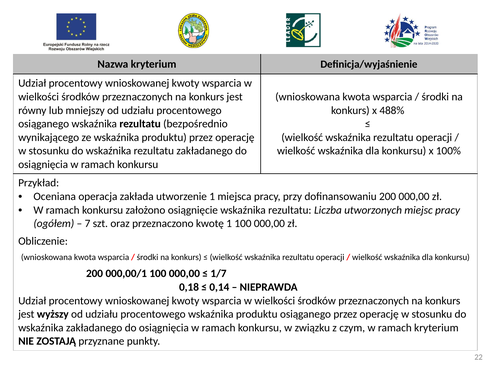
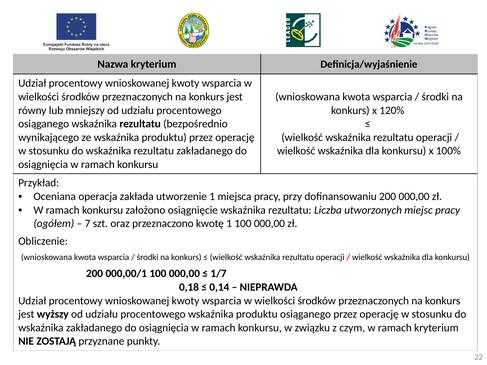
488%: 488% -> 120%
